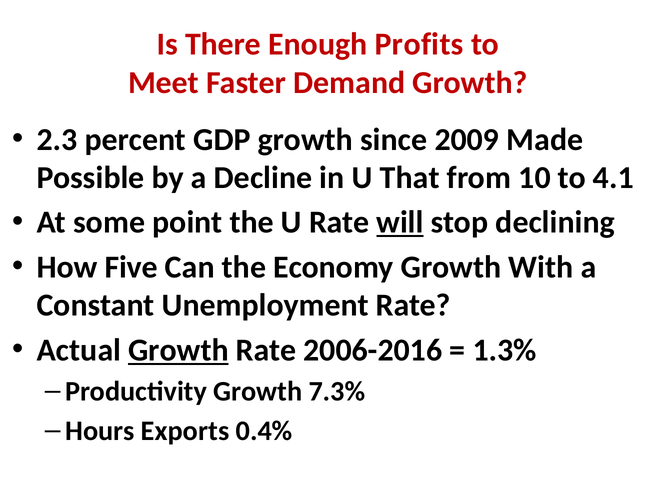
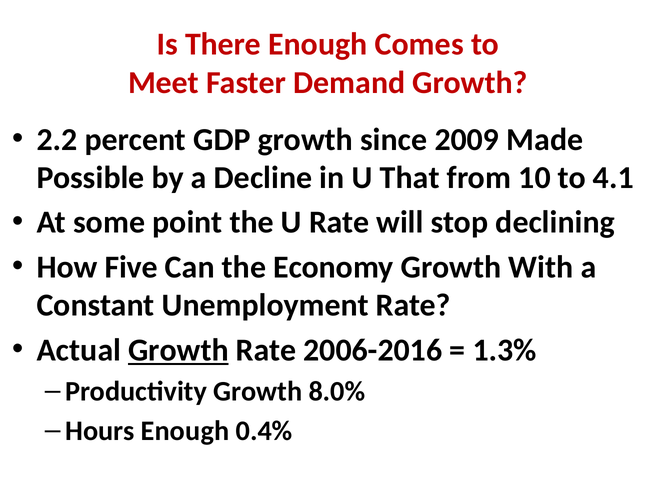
Profits: Profits -> Comes
2.3: 2.3 -> 2.2
will underline: present -> none
7.3%: 7.3% -> 8.0%
Hours Exports: Exports -> Enough
